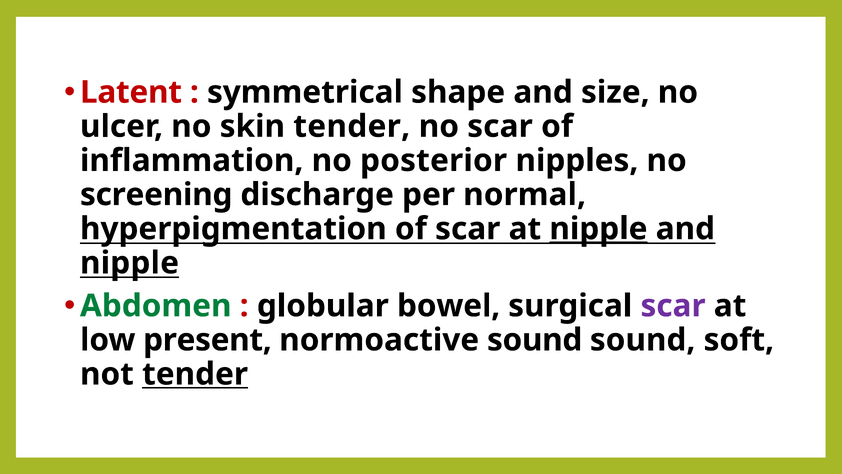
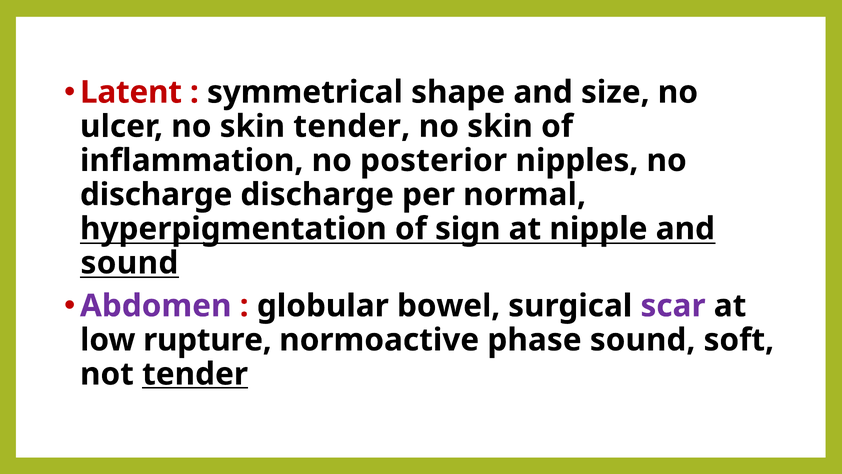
scar at (500, 126): scar -> skin
screening at (156, 195): screening -> discharge
of scar: scar -> sign
nipple at (598, 229) underline: present -> none
nipple at (129, 263): nipple -> sound
Abdomen colour: green -> purple
present: present -> rupture
normoactive sound: sound -> phase
